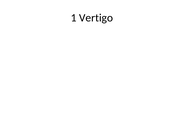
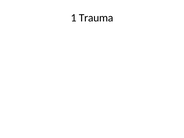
Vertigo: Vertigo -> Trauma
